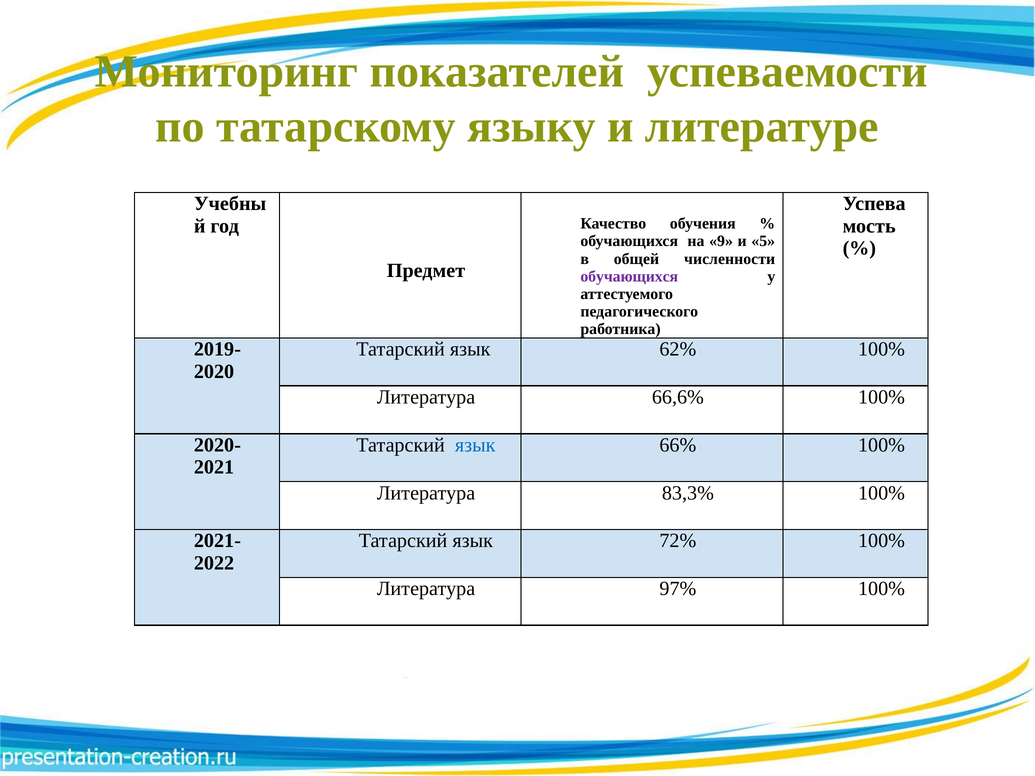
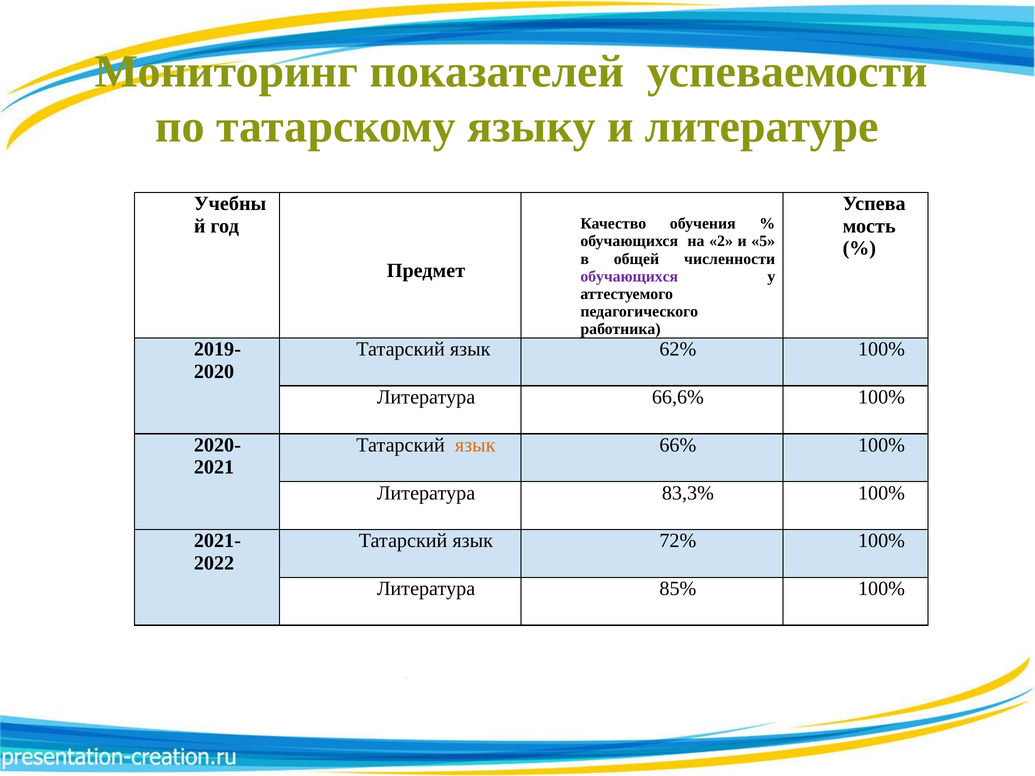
9: 9 -> 2
язык at (475, 445) colour: blue -> orange
97%: 97% -> 85%
